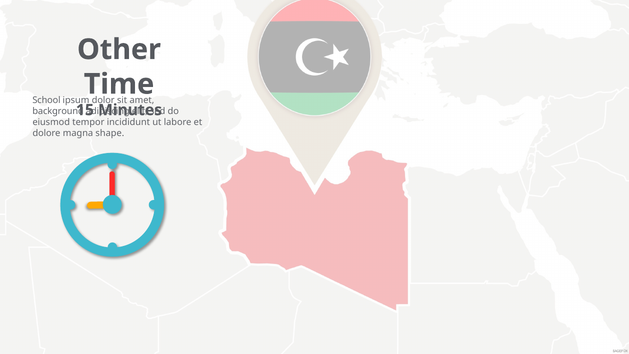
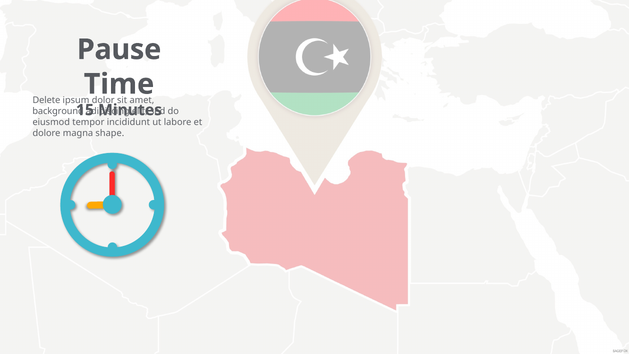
Other: Other -> Pause
School: School -> Delete
